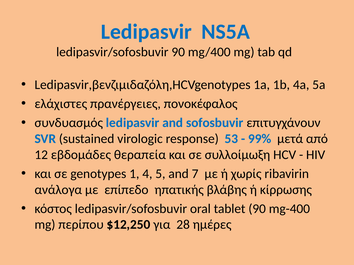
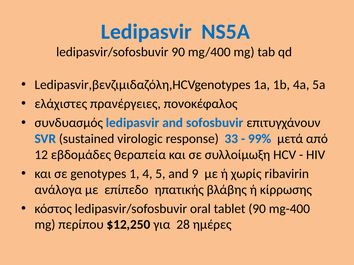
53: 53 -> 33
7: 7 -> 9
